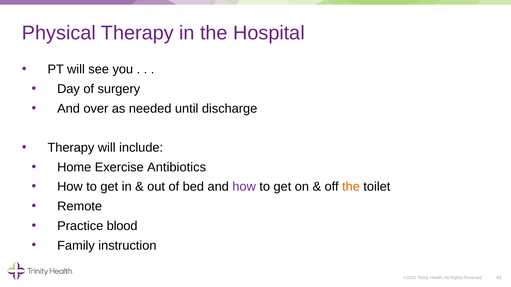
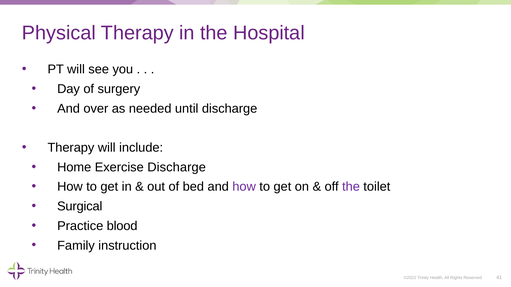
Exercise Antibiotics: Antibiotics -> Discharge
the at (351, 187) colour: orange -> purple
Remote: Remote -> Surgical
